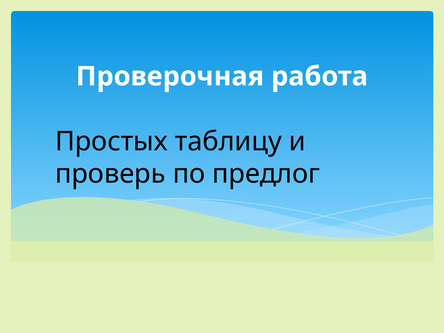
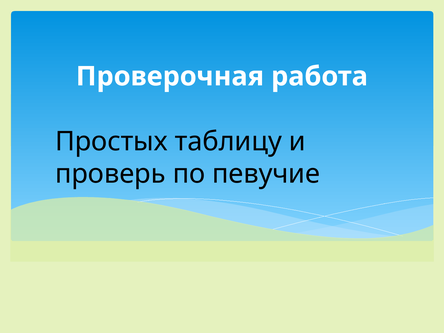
предлог: предлог -> певучие
